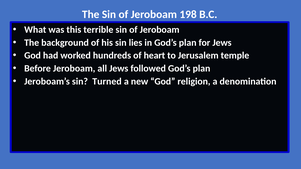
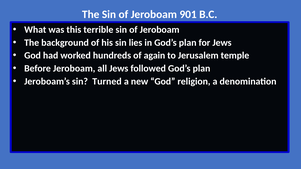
198: 198 -> 901
heart: heart -> again
